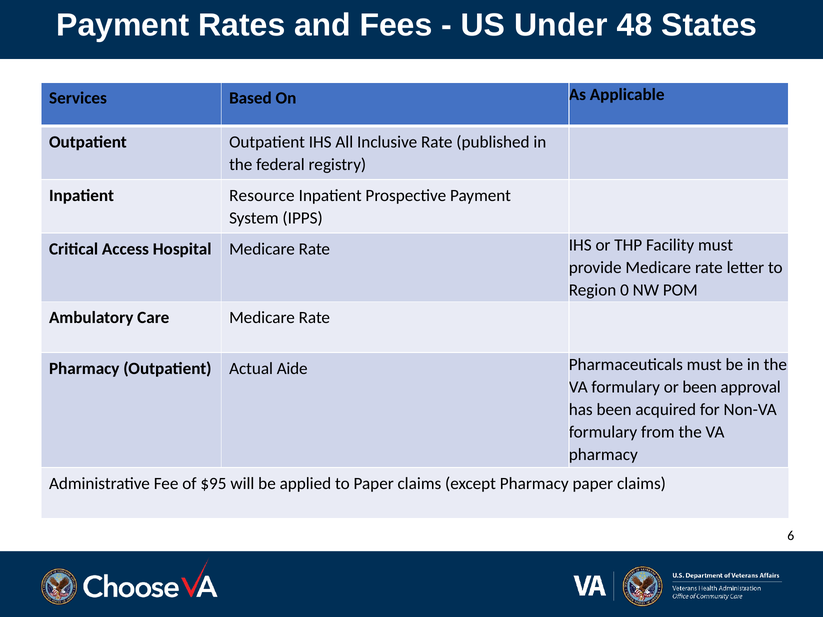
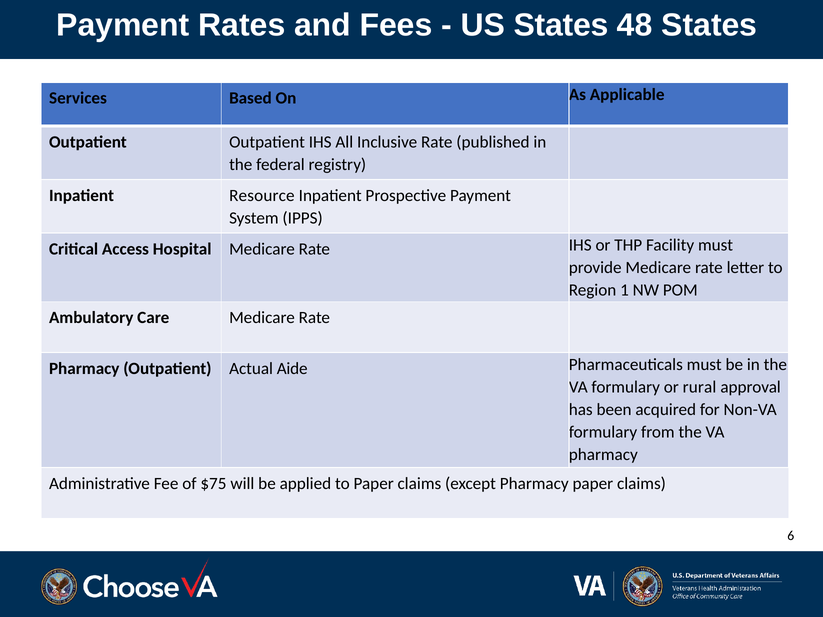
US Under: Under -> States
0: 0 -> 1
or been: been -> rural
$95: $95 -> $75
